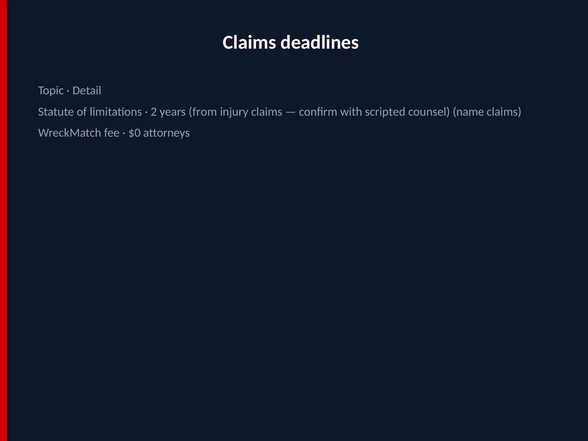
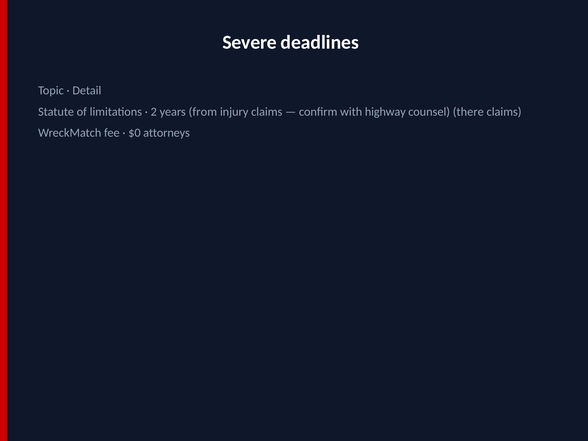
Claims at (250, 42): Claims -> Severe
scripted: scripted -> highway
name: name -> there
